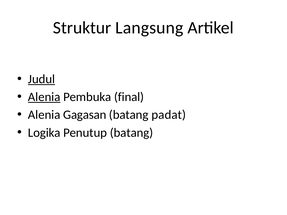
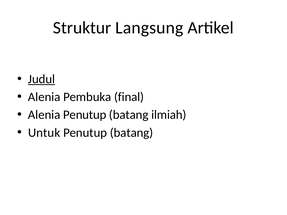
Alenia at (44, 97) underline: present -> none
Alenia Gagasan: Gagasan -> Penutup
padat: padat -> ilmiah
Logika: Logika -> Untuk
